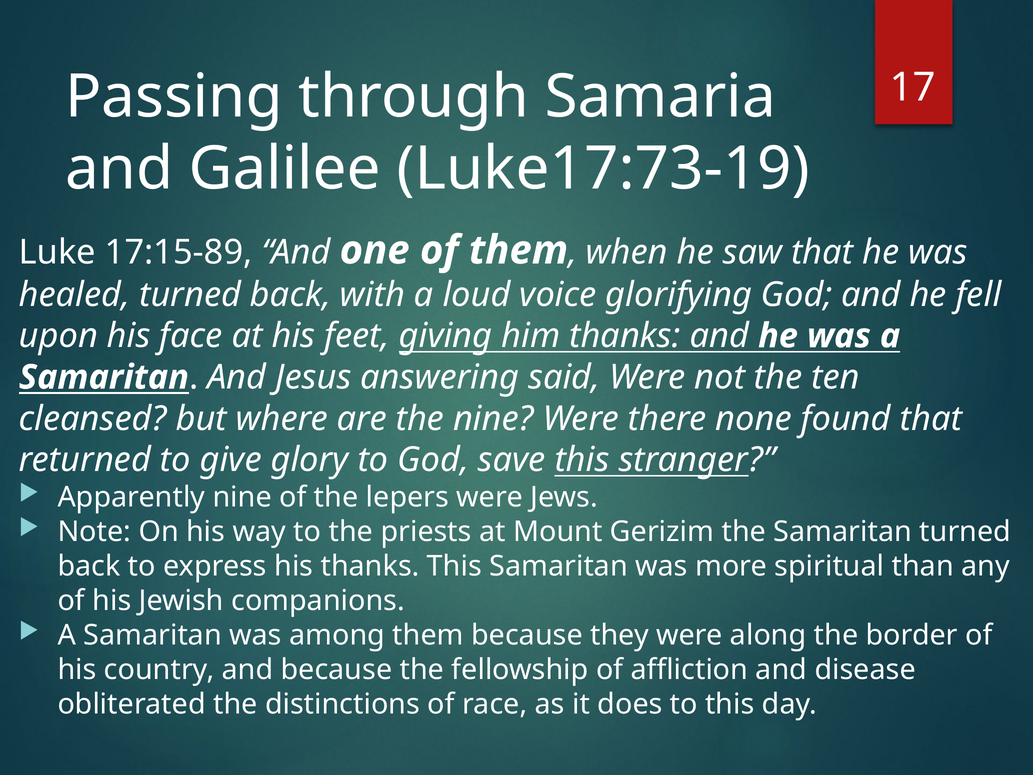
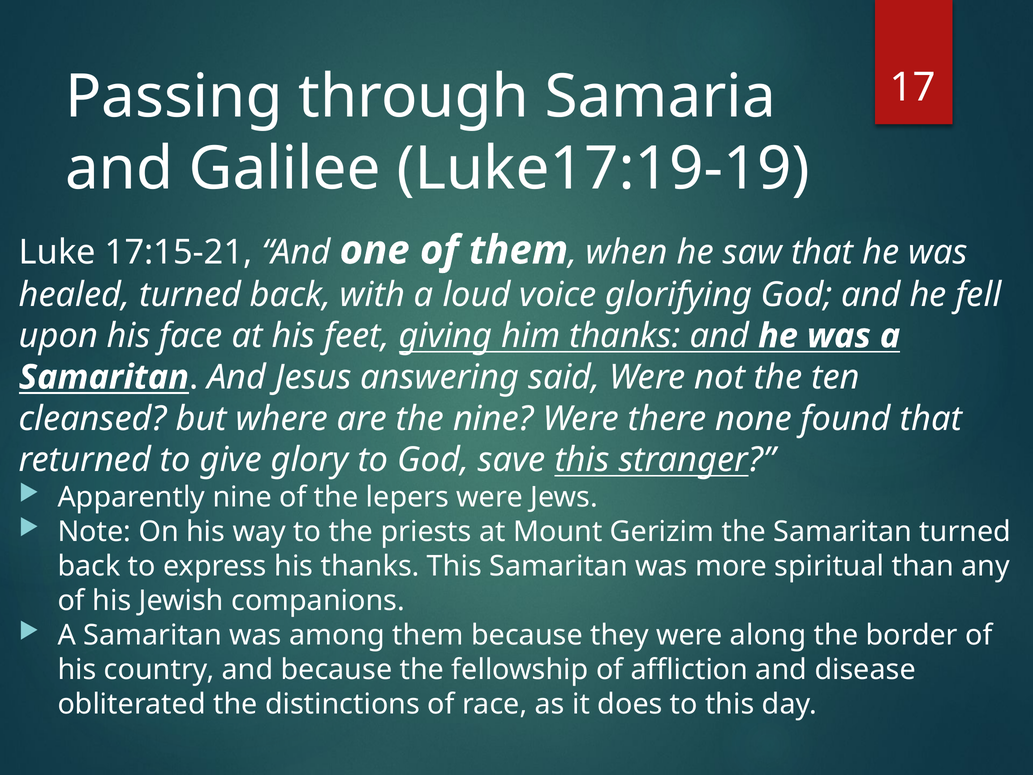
Luke17:73-19: Luke17:73-19 -> Luke17:19-19
17:15-89: 17:15-89 -> 17:15-21
